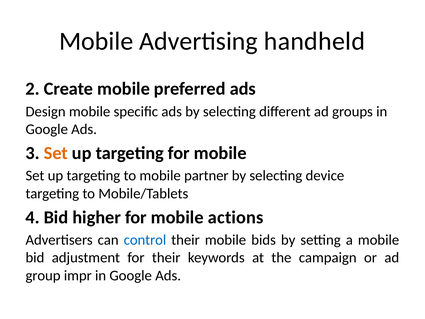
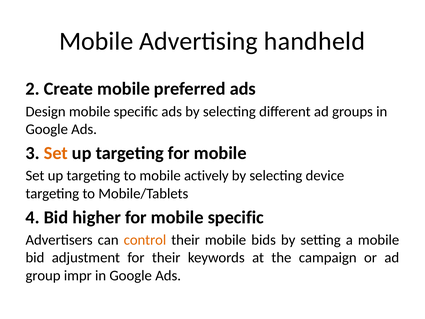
partner: partner -> actively
for mobile actions: actions -> specific
control colour: blue -> orange
